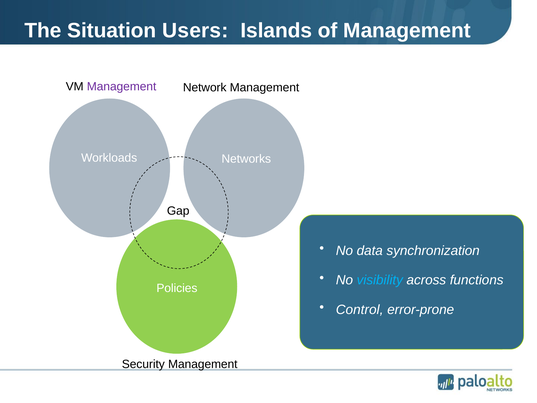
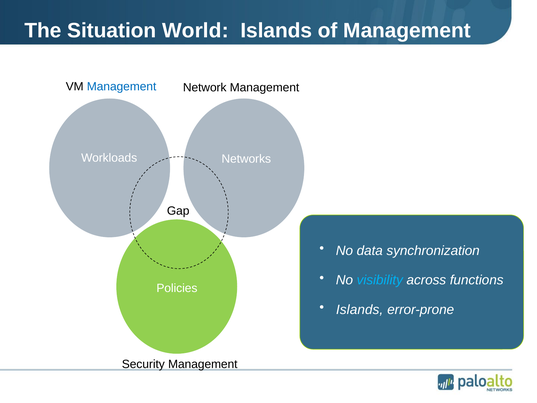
Users: Users -> World
Management at (122, 86) colour: purple -> blue
Control at (360, 310): Control -> Islands
